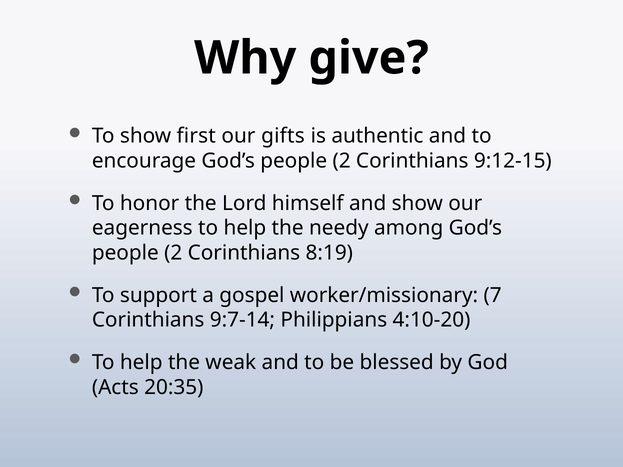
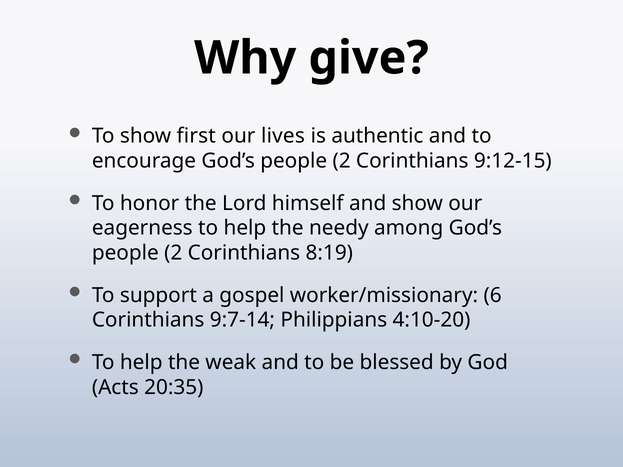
gifts: gifts -> lives
7: 7 -> 6
